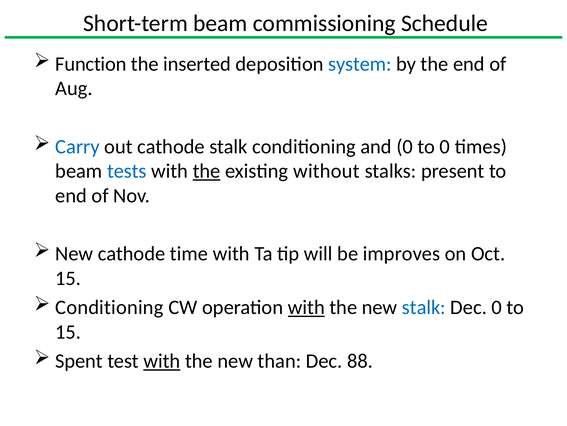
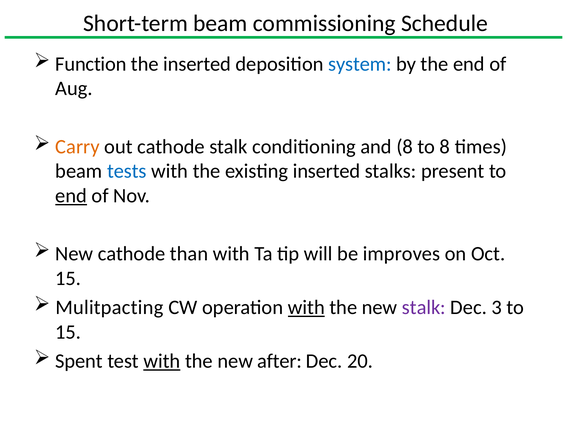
Carry colour: blue -> orange
and 0: 0 -> 8
to 0: 0 -> 8
the at (207, 171) underline: present -> none
existing without: without -> inserted
end at (71, 195) underline: none -> present
time: time -> than
Conditioning at (109, 307): Conditioning -> Mulitpacting
stalk at (424, 307) colour: blue -> purple
Dec 0: 0 -> 3
than: than -> after
88: 88 -> 20
